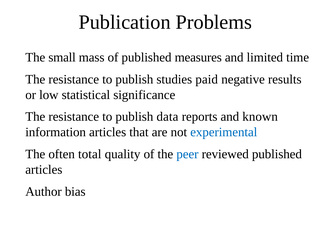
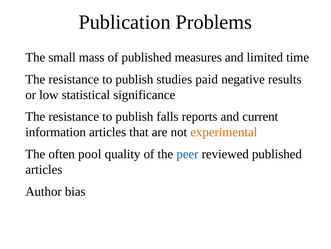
data: data -> falls
known: known -> current
experimental colour: blue -> orange
total: total -> pool
